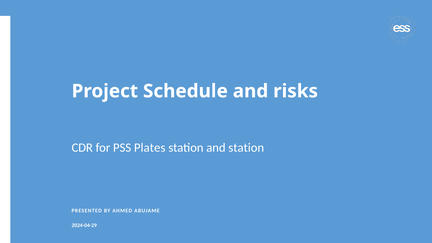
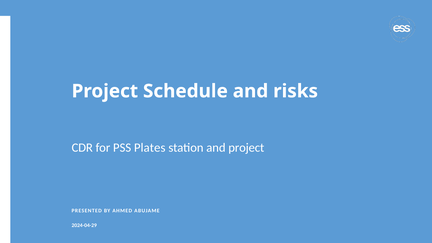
and station: station -> project
